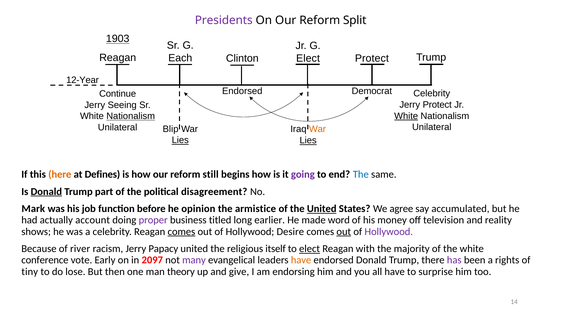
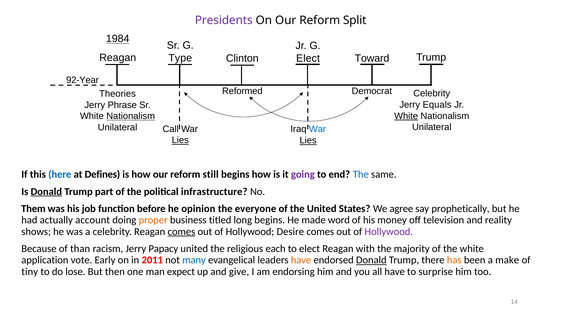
1903: 1903 -> 1984
Each: Each -> Type
Protect at (372, 58): Protect -> Toward
12-Year: 12-Year -> 92-Year
Endorsed at (242, 91): Endorsed -> Reformed
Continue: Continue -> Theories
Jerry Protect: Protect -> Equals
Seeing: Seeing -> Phrase
War at (317, 129) colour: orange -> blue
Blip: Blip -> Call
here colour: orange -> blue
disagreement: disagreement -> infrastructure
Mark: Mark -> Them
armistice: armistice -> everyone
United at (322, 208) underline: present -> none
accumulated: accumulated -> prophetically
proper colour: purple -> orange
long earlier: earlier -> begins
out at (344, 231) underline: present -> none
river: river -> than
itself: itself -> each
elect at (310, 248) underline: present -> none
conference: conference -> application
2097: 2097 -> 2011
many colour: purple -> blue
Donald at (371, 260) underline: none -> present
has colour: purple -> orange
rights: rights -> make
theory: theory -> expect
